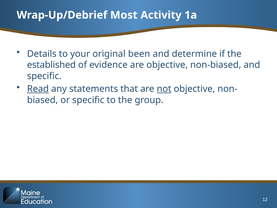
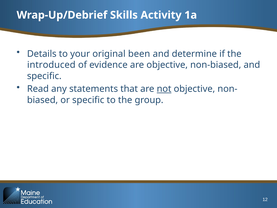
Most: Most -> Skills
established: established -> introduced
Read underline: present -> none
